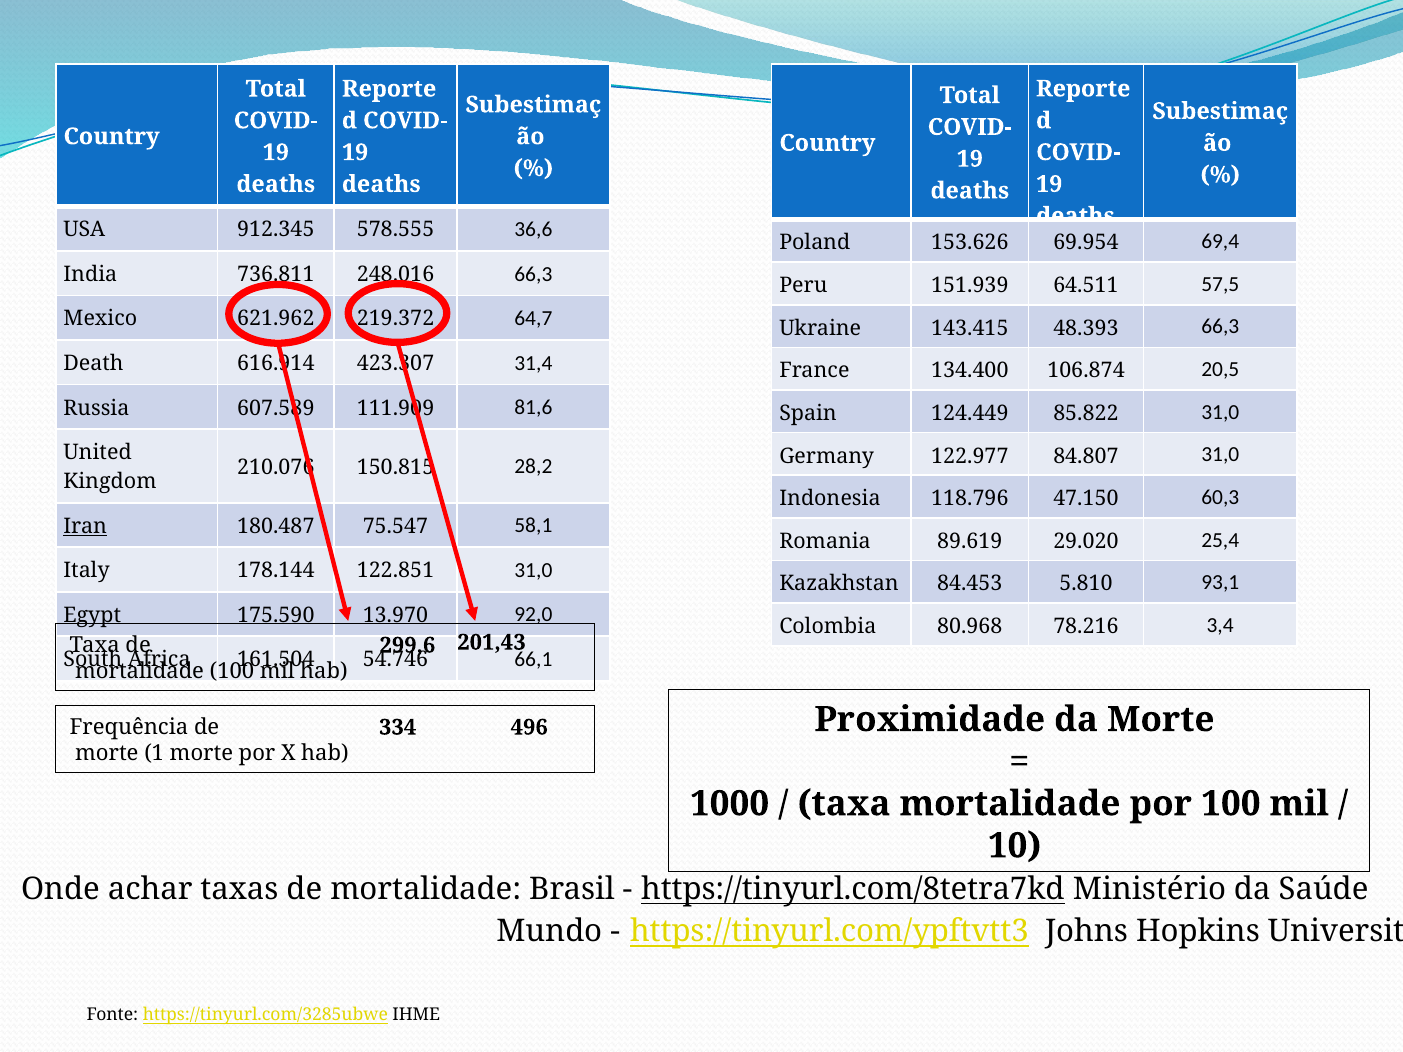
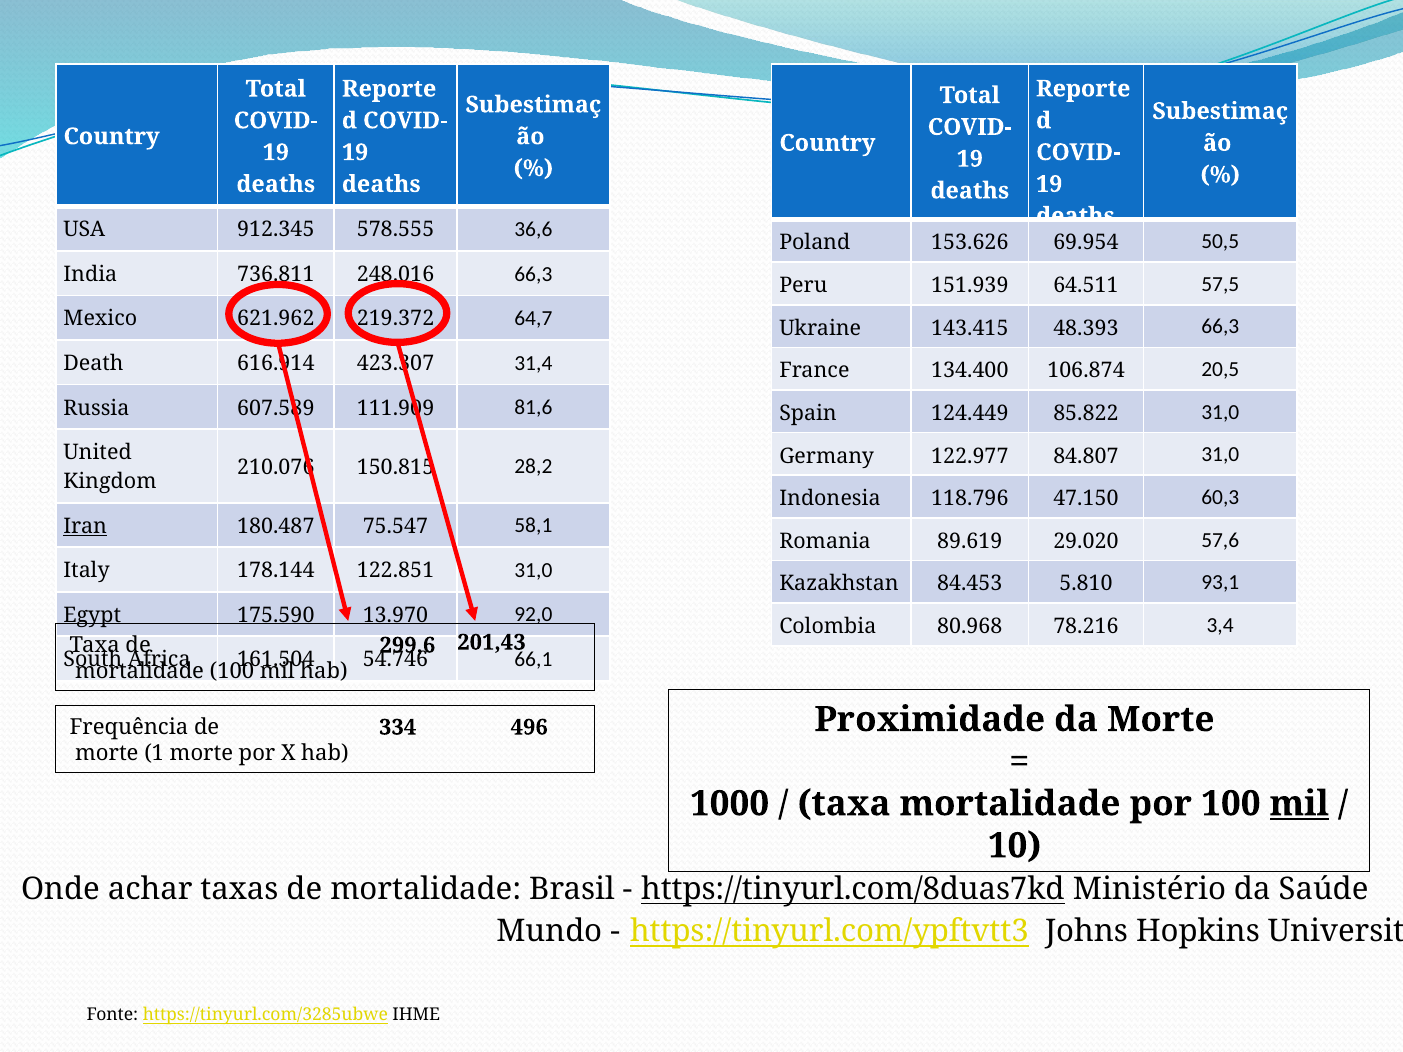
69,4: 69,4 -> 50,5
25,4: 25,4 -> 57,6
mil at (1299, 804) underline: none -> present
https://tinyurl.com/8tetra7kd: https://tinyurl.com/8tetra7kd -> https://tinyurl.com/8duas7kd
